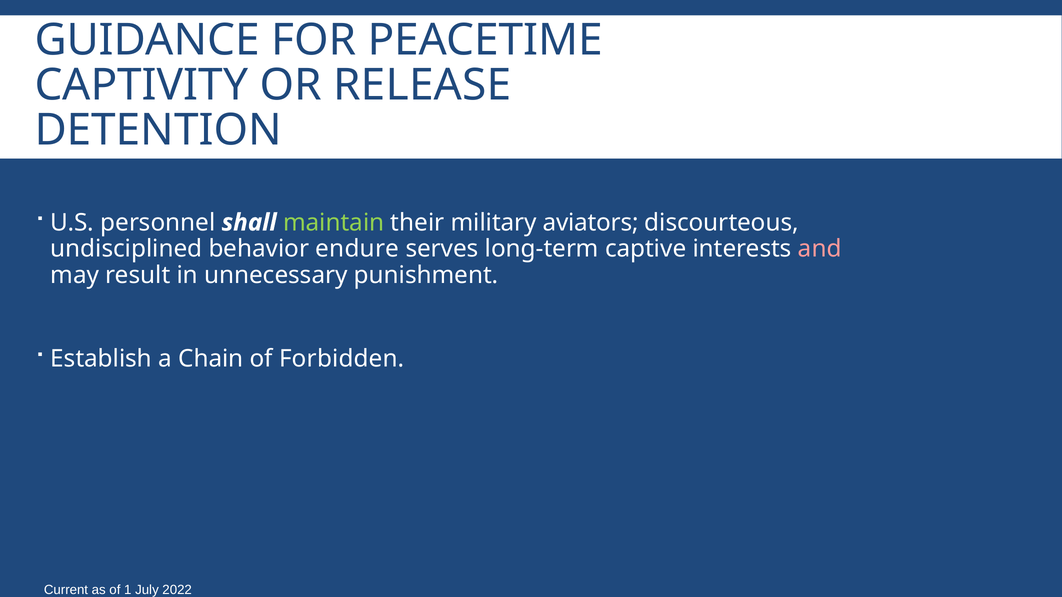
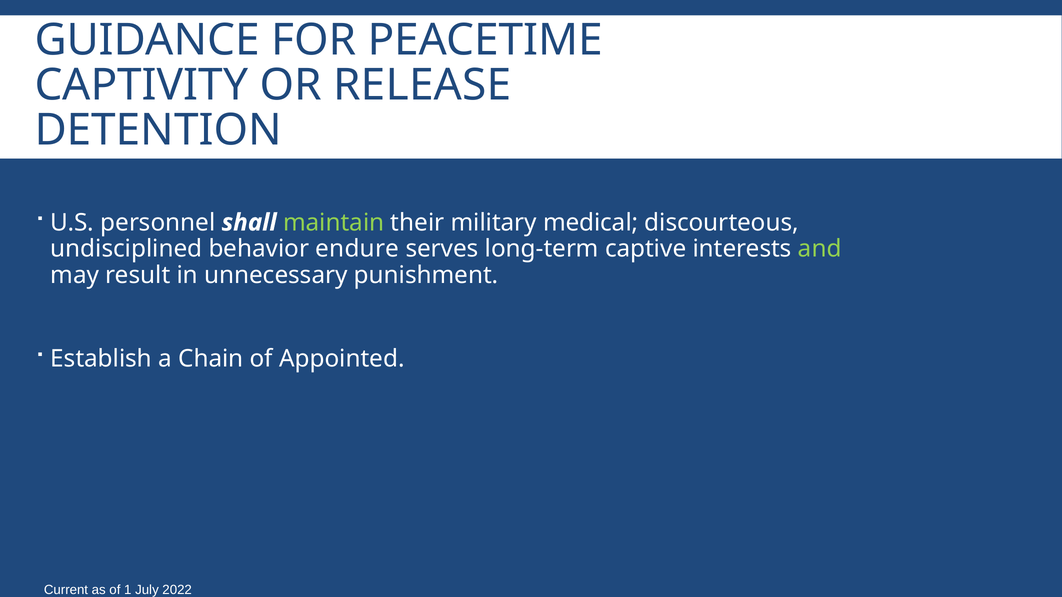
aviators: aviators -> medical
and colour: pink -> light green
Forbidden: Forbidden -> Appointed
